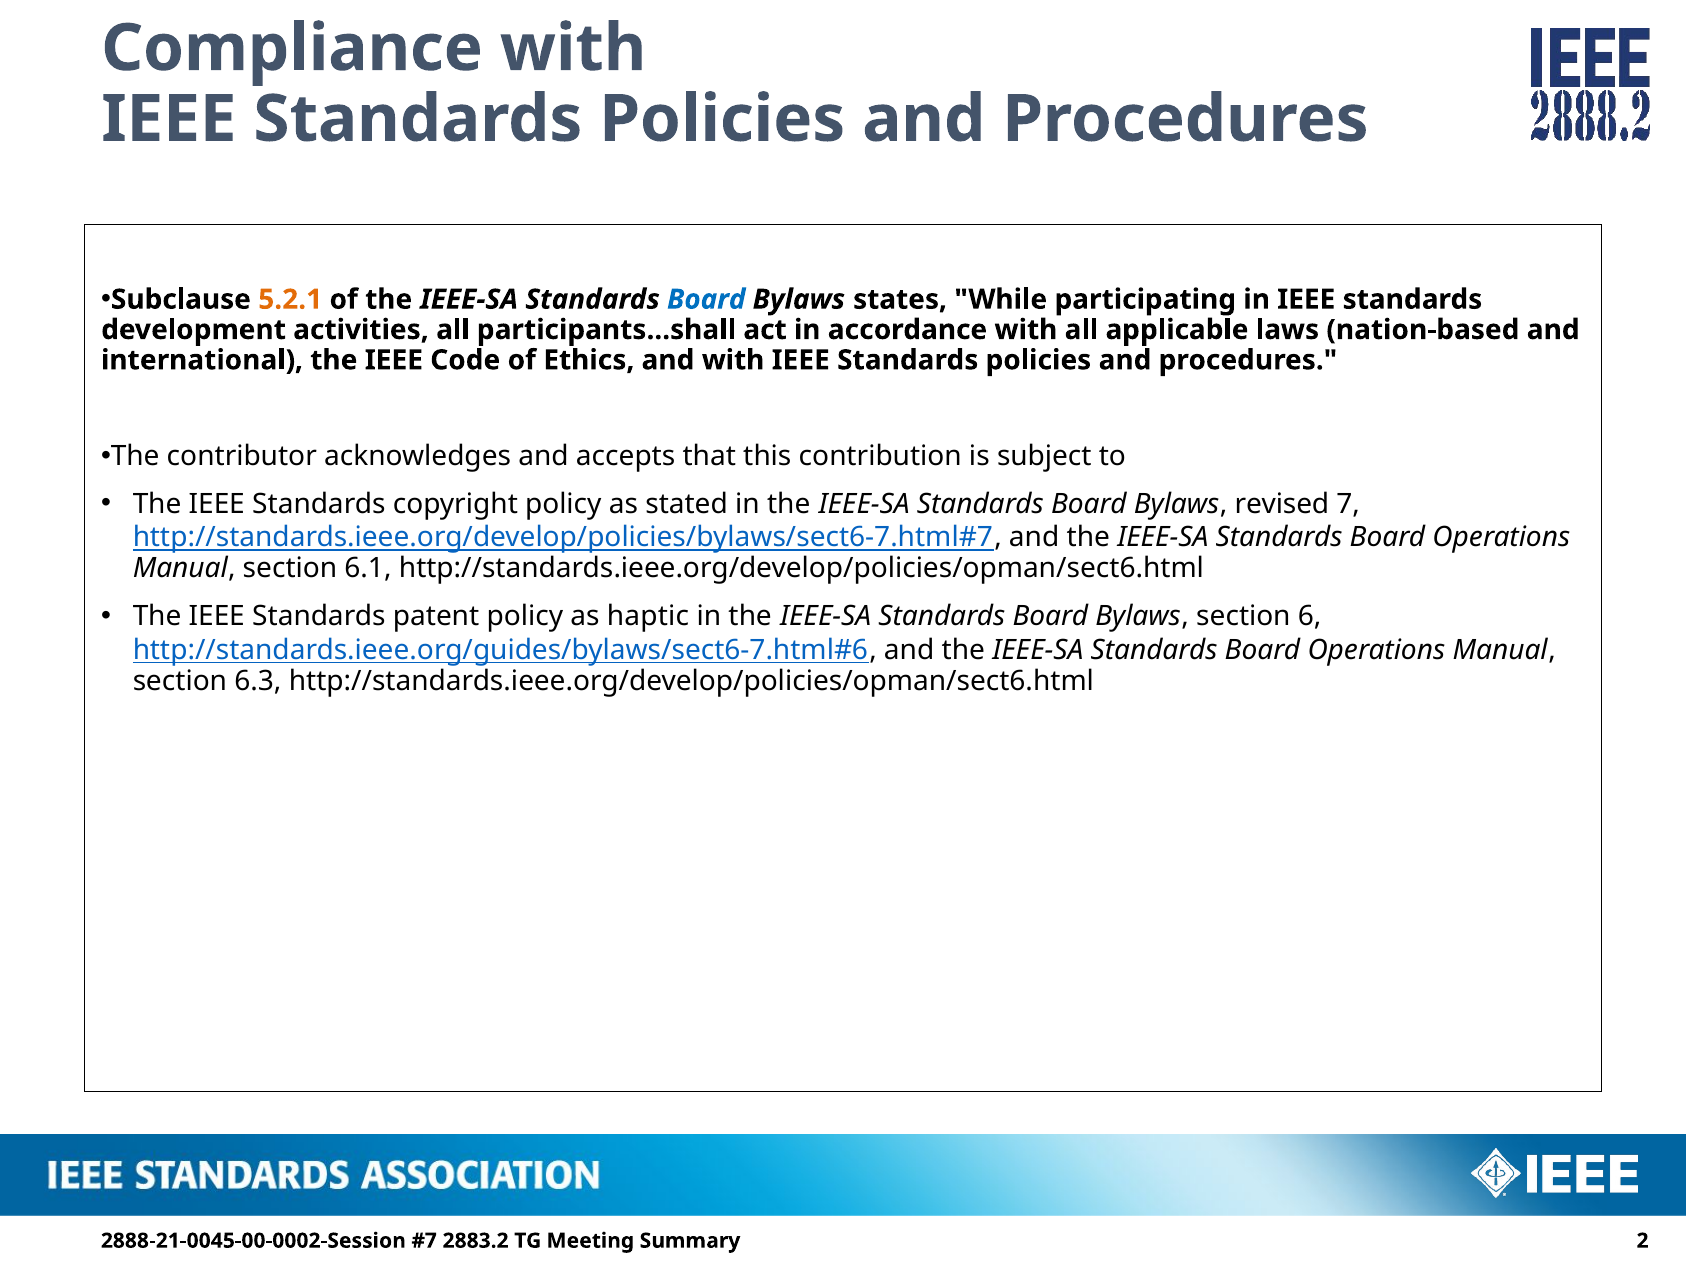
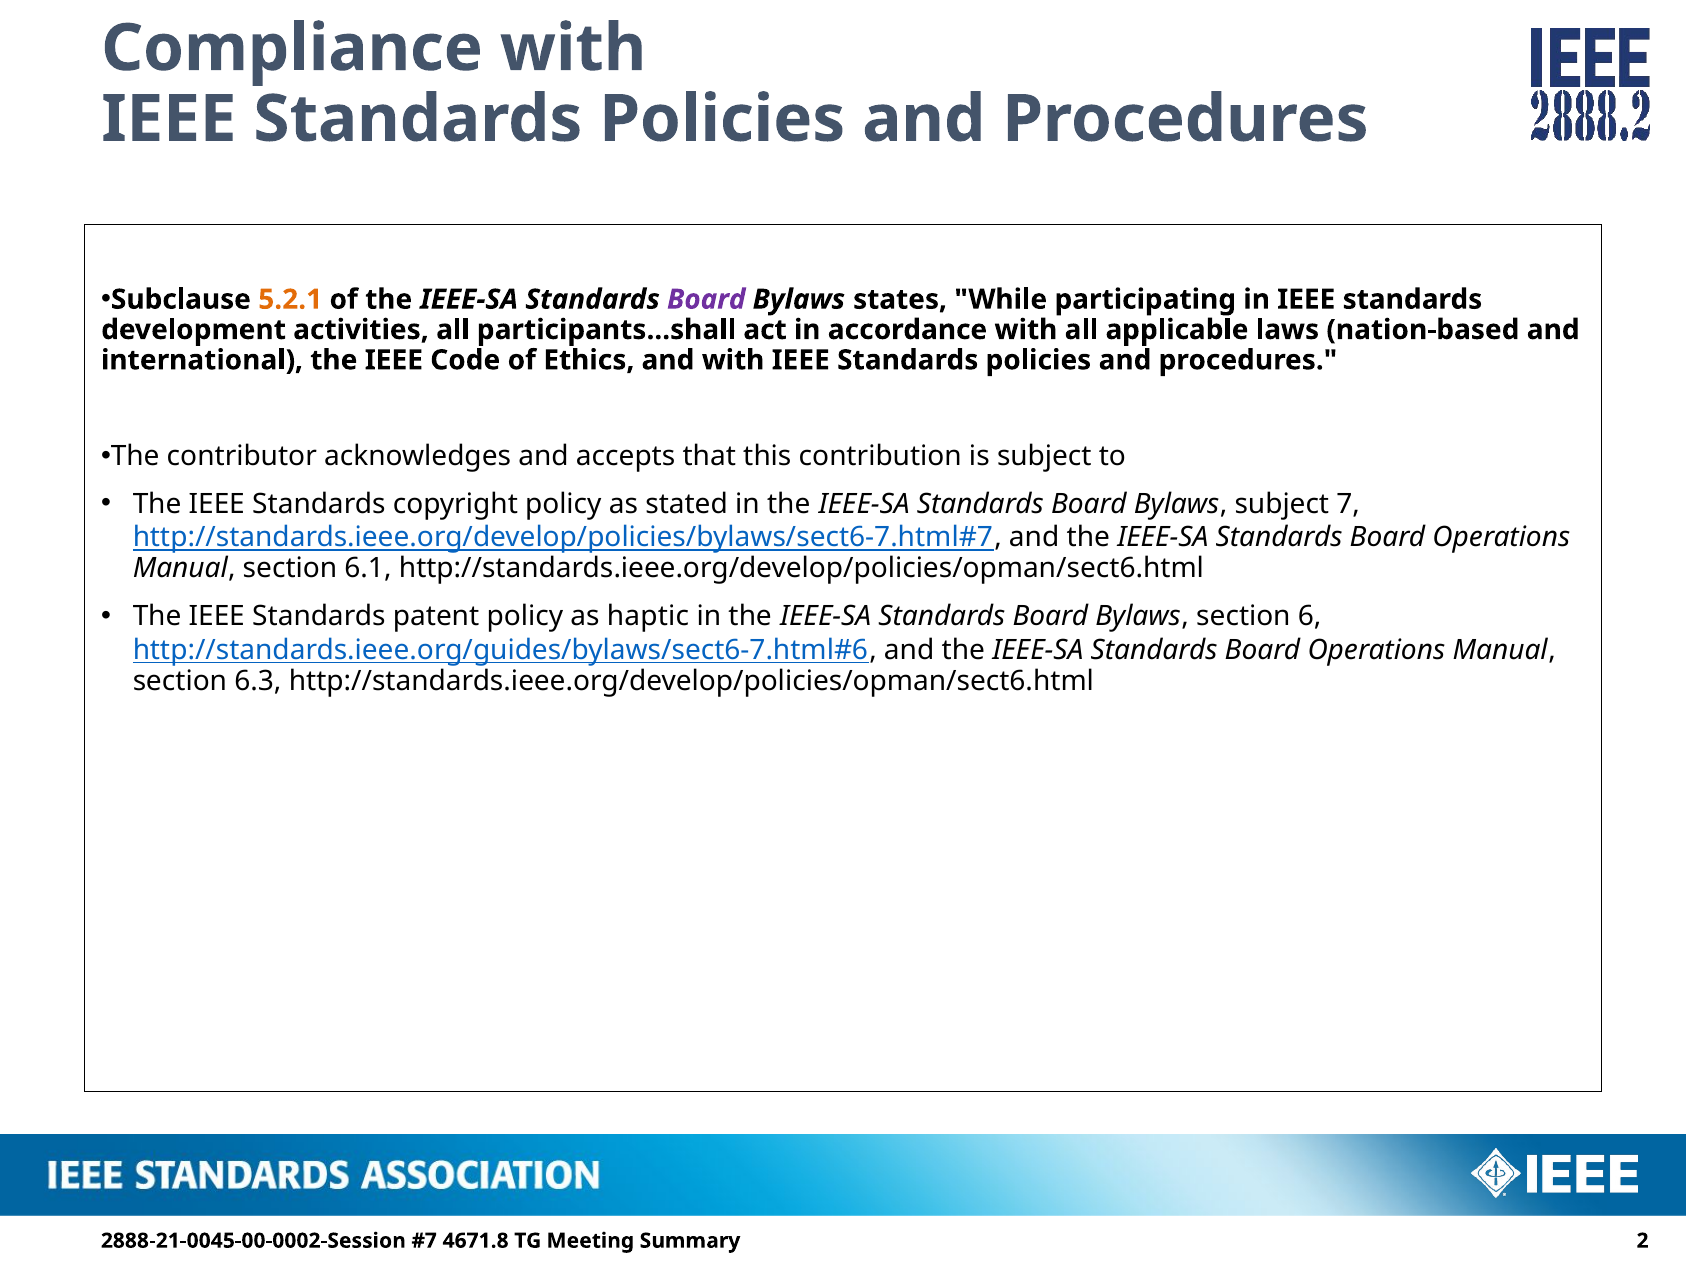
Board at (706, 300) colour: blue -> purple
Bylaws revised: revised -> subject
2883.2: 2883.2 -> 4671.8
